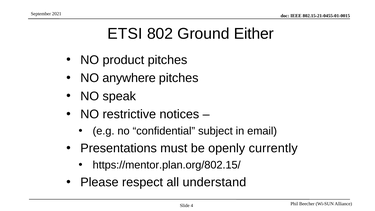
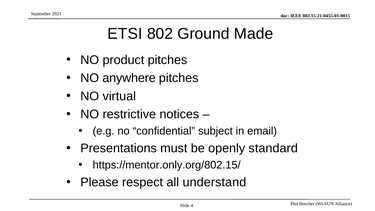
Either: Either -> Made
speak: speak -> virtual
currently: currently -> standard
https://mentor.plan.org/802.15/: https://mentor.plan.org/802.15/ -> https://mentor.only.org/802.15/
